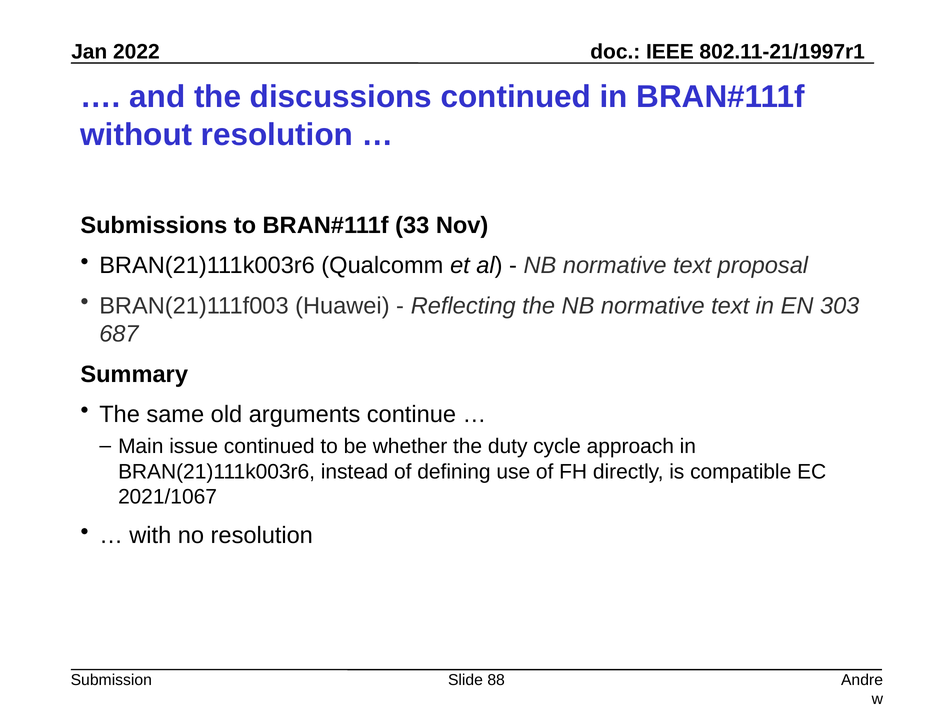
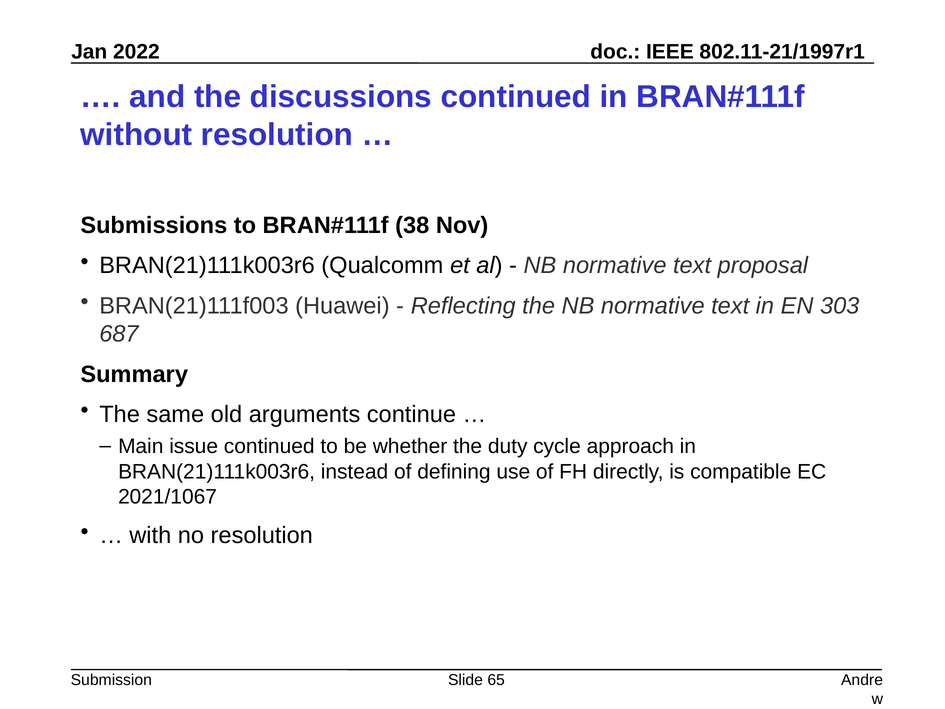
33: 33 -> 38
88: 88 -> 65
